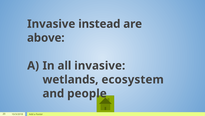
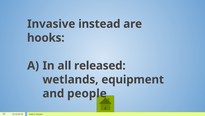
above: above -> hooks
all invasive: invasive -> released
ecosystem: ecosystem -> equipment
